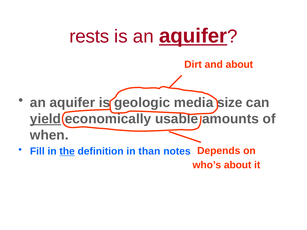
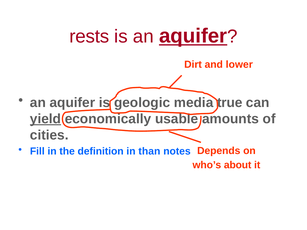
and about: about -> lower
size: size -> true
when: when -> cities
the underline: present -> none
